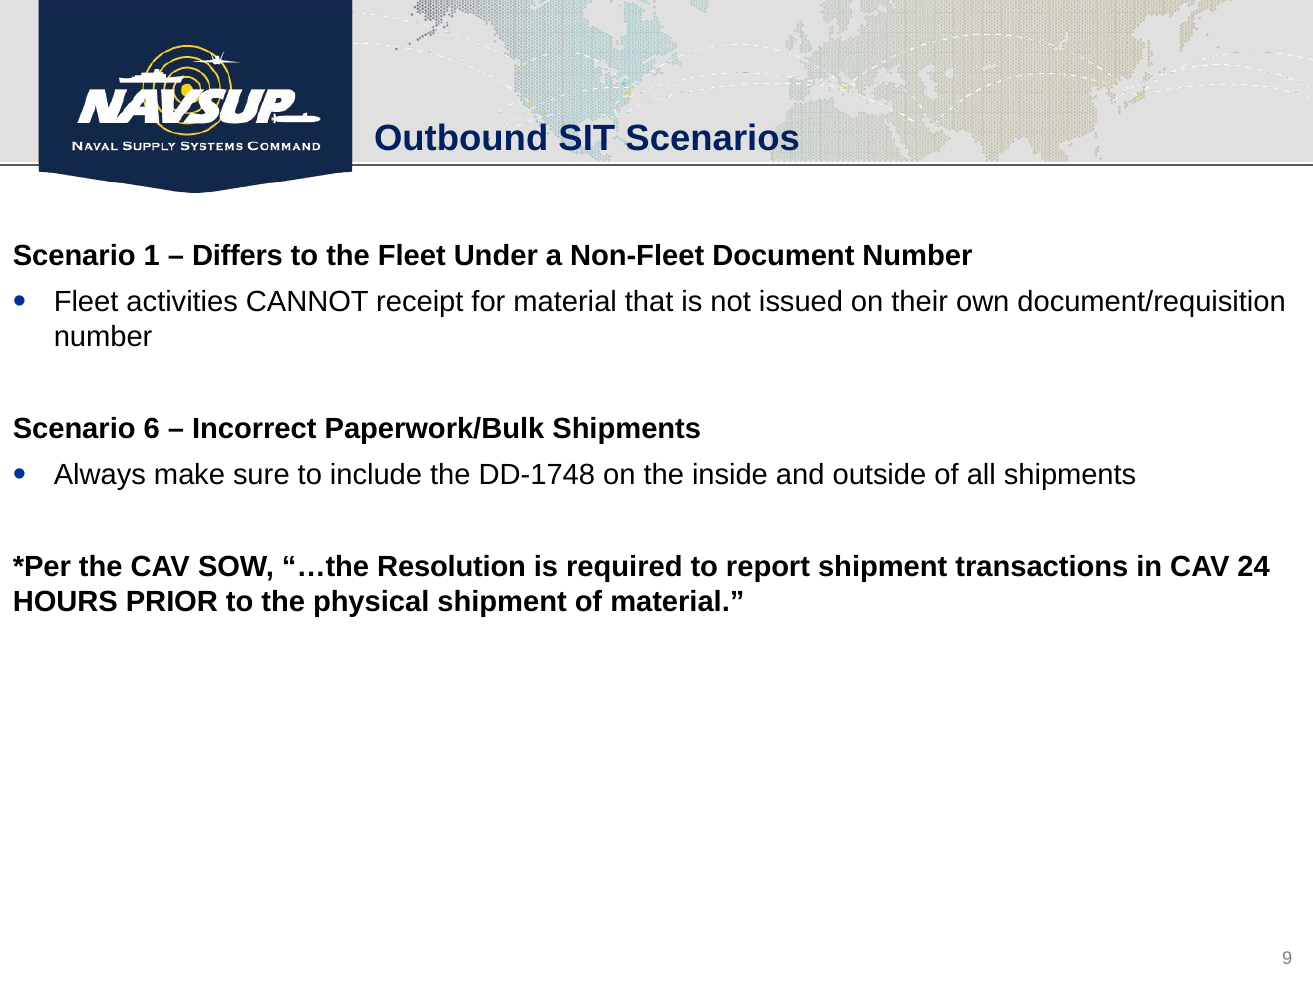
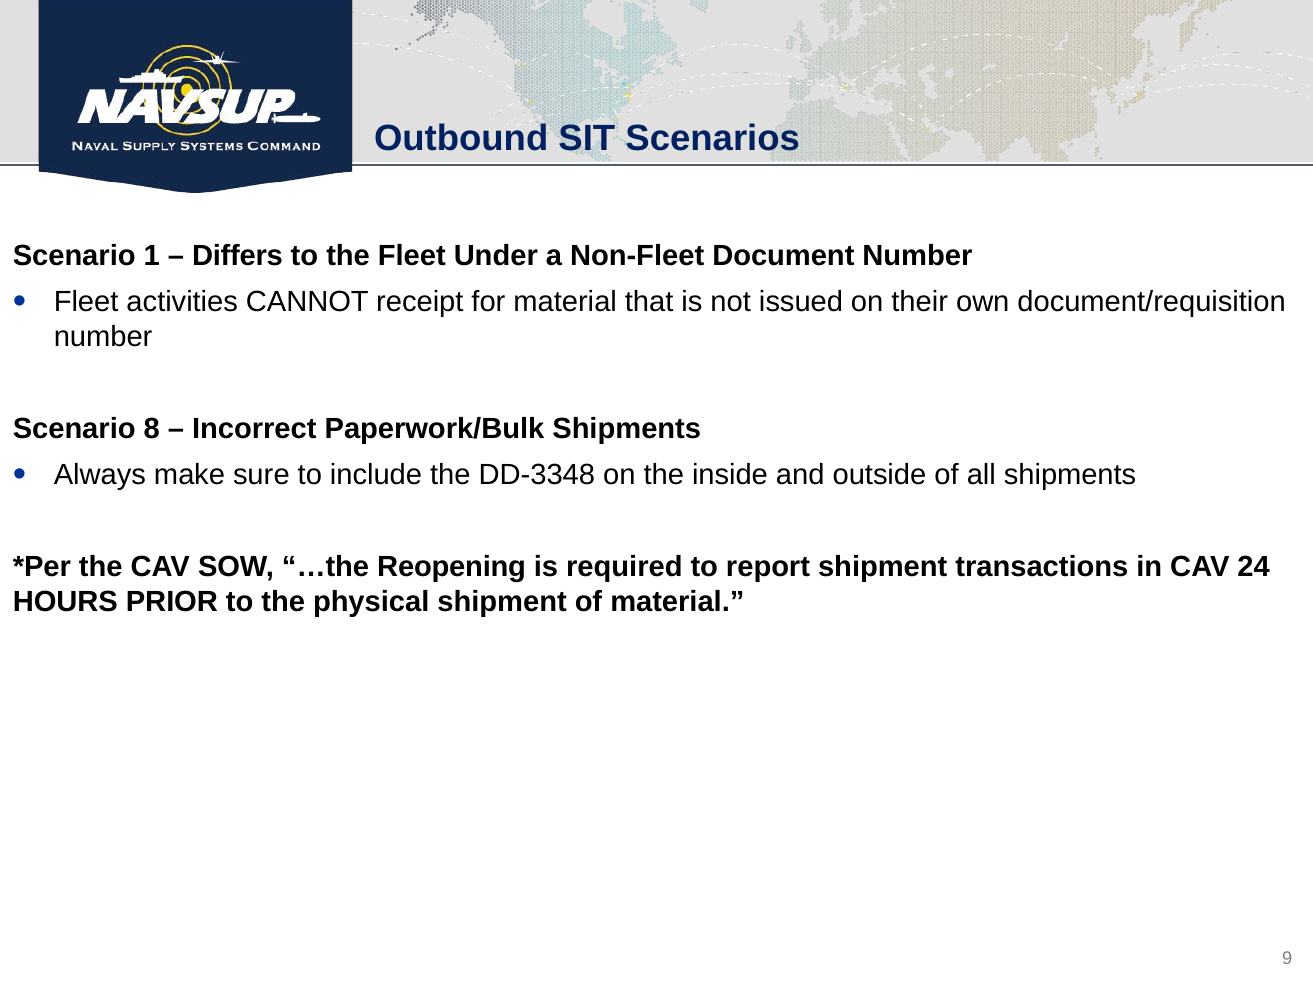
6: 6 -> 8
DD-1748: DD-1748 -> DD-3348
Resolution: Resolution -> Reopening
